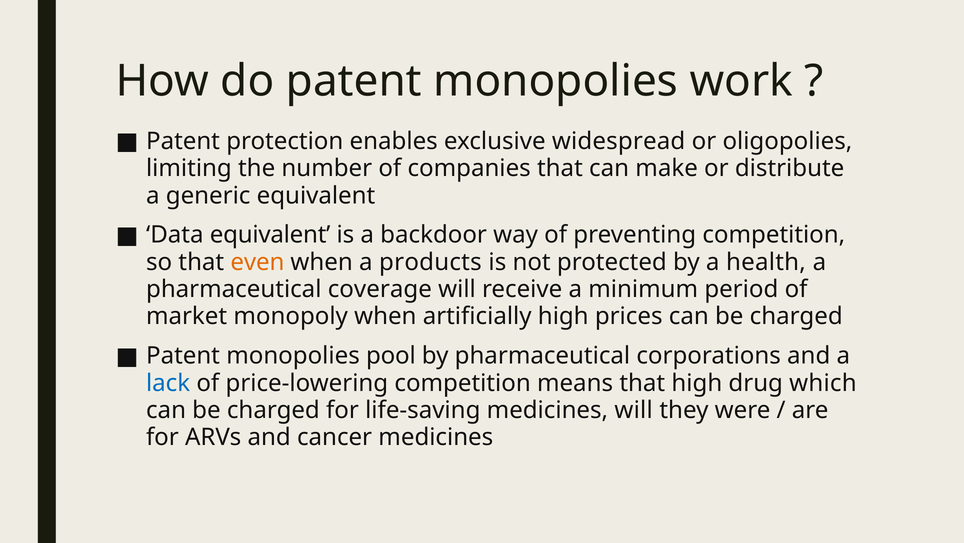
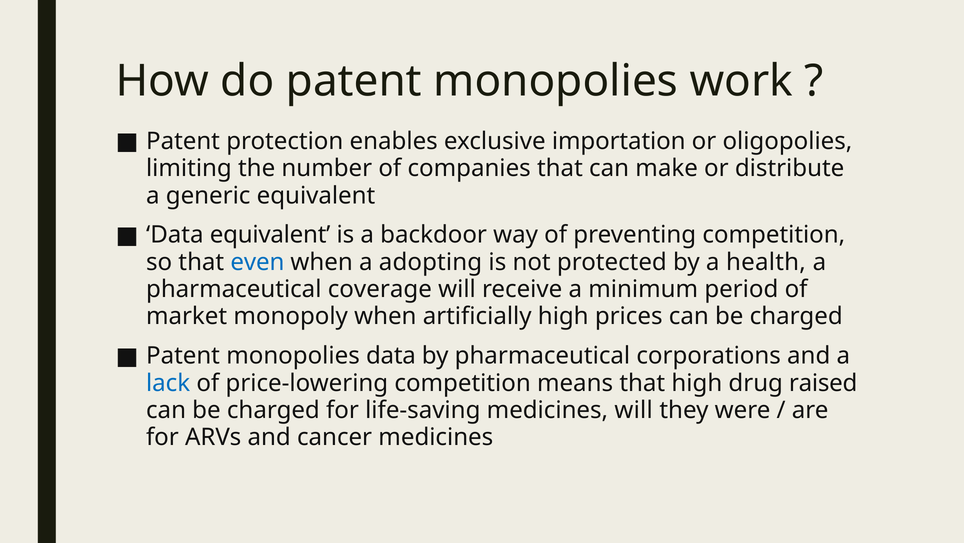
widespread: widespread -> importation
even colour: orange -> blue
products: products -> adopting
monopolies pool: pool -> data
which: which -> raised
